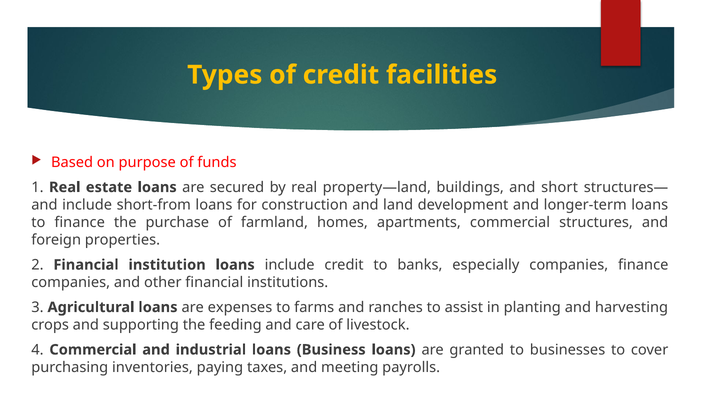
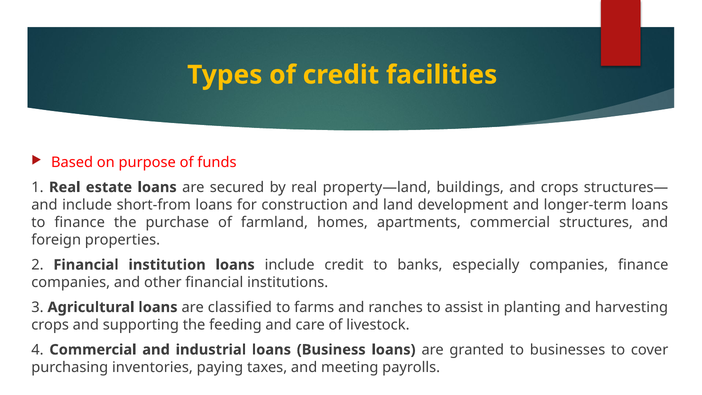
and short: short -> crops
expenses: expenses -> classified
